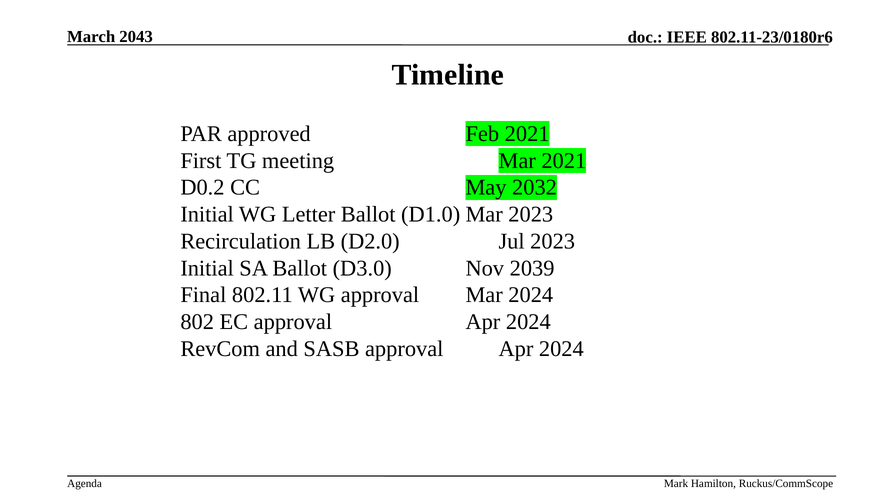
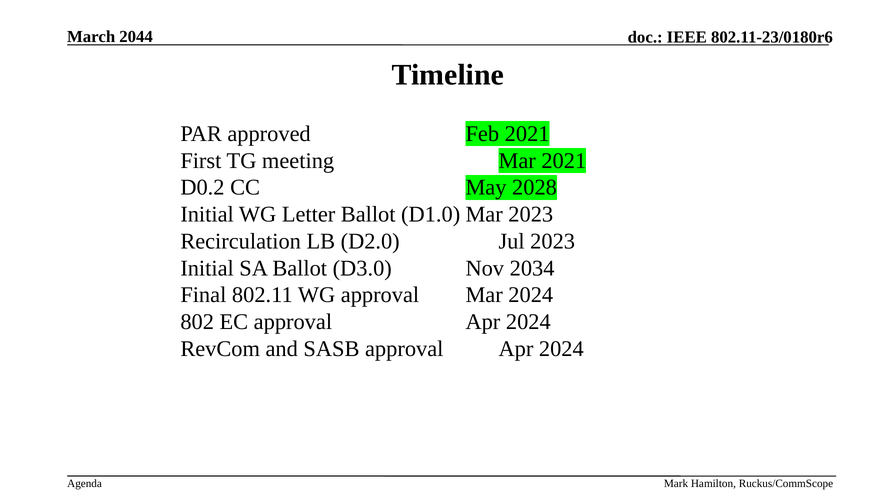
2043: 2043 -> 2044
2032: 2032 -> 2028
2039: 2039 -> 2034
